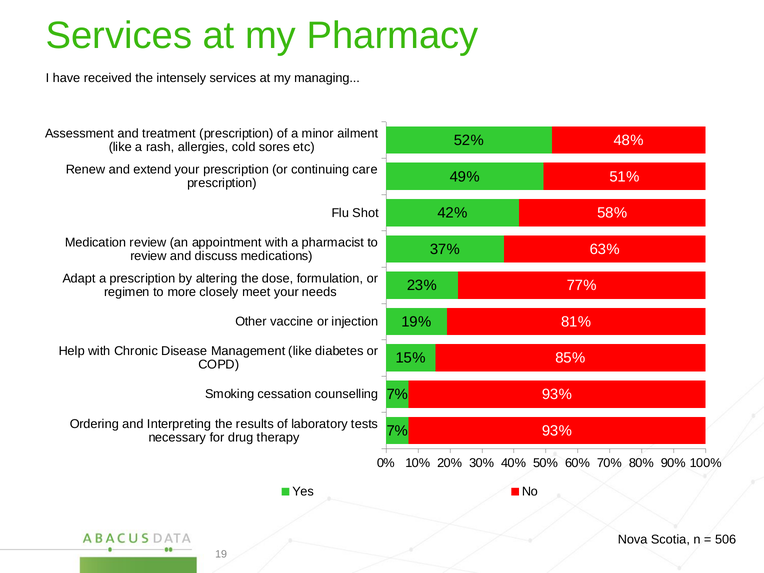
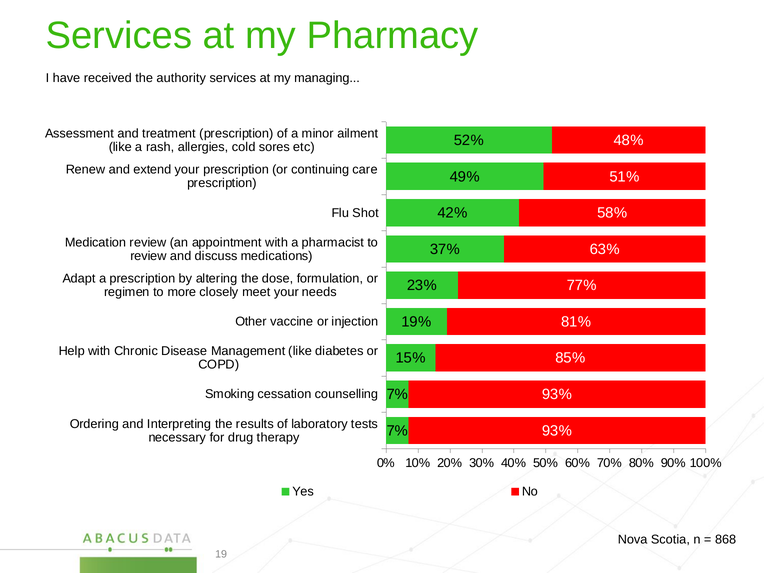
intensely: intensely -> authority
506: 506 -> 868
